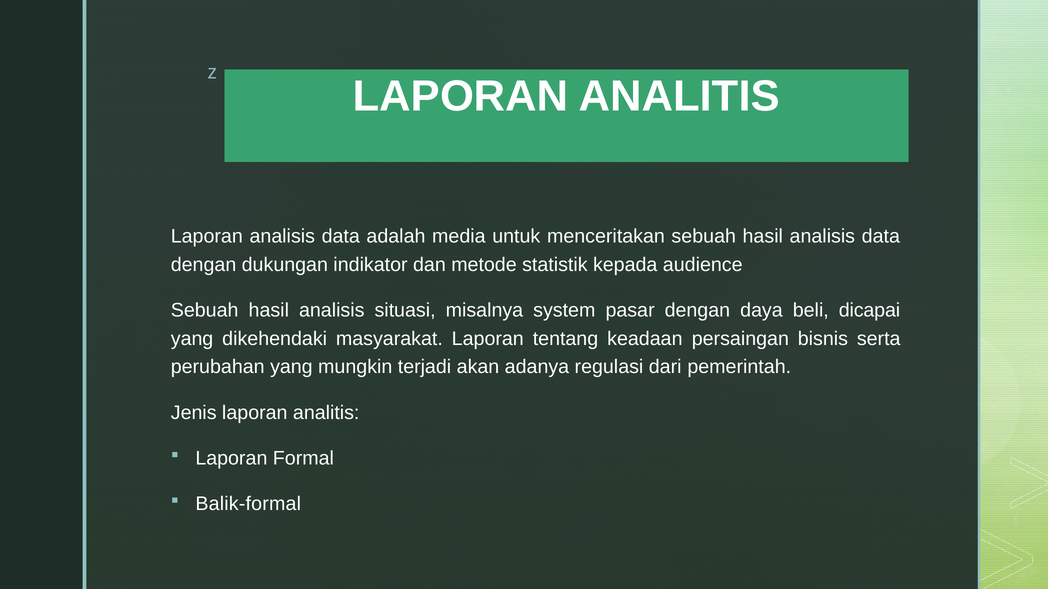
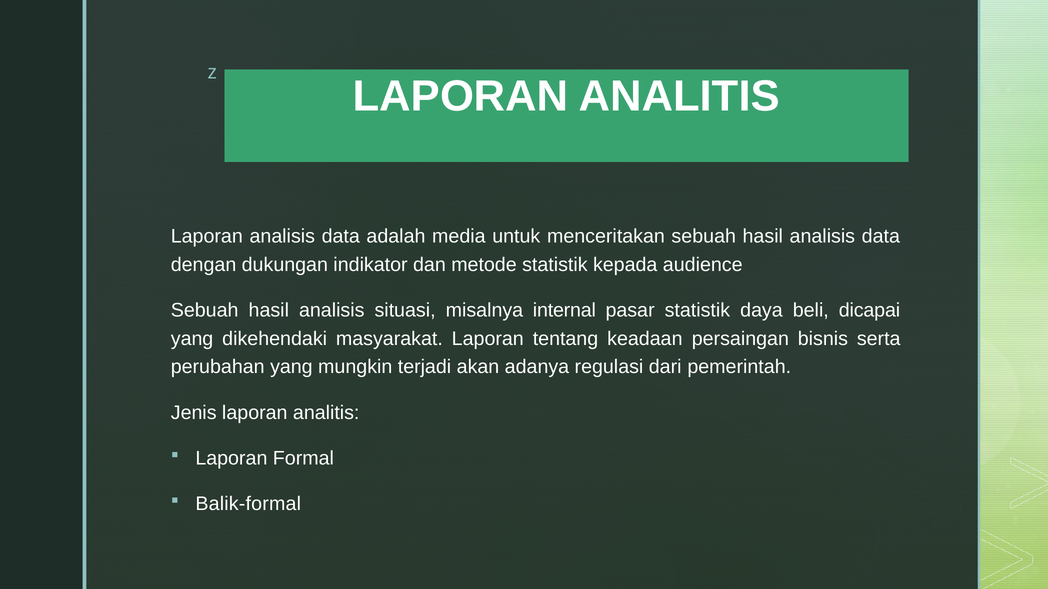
system: system -> internal
pasar dengan: dengan -> statistik
